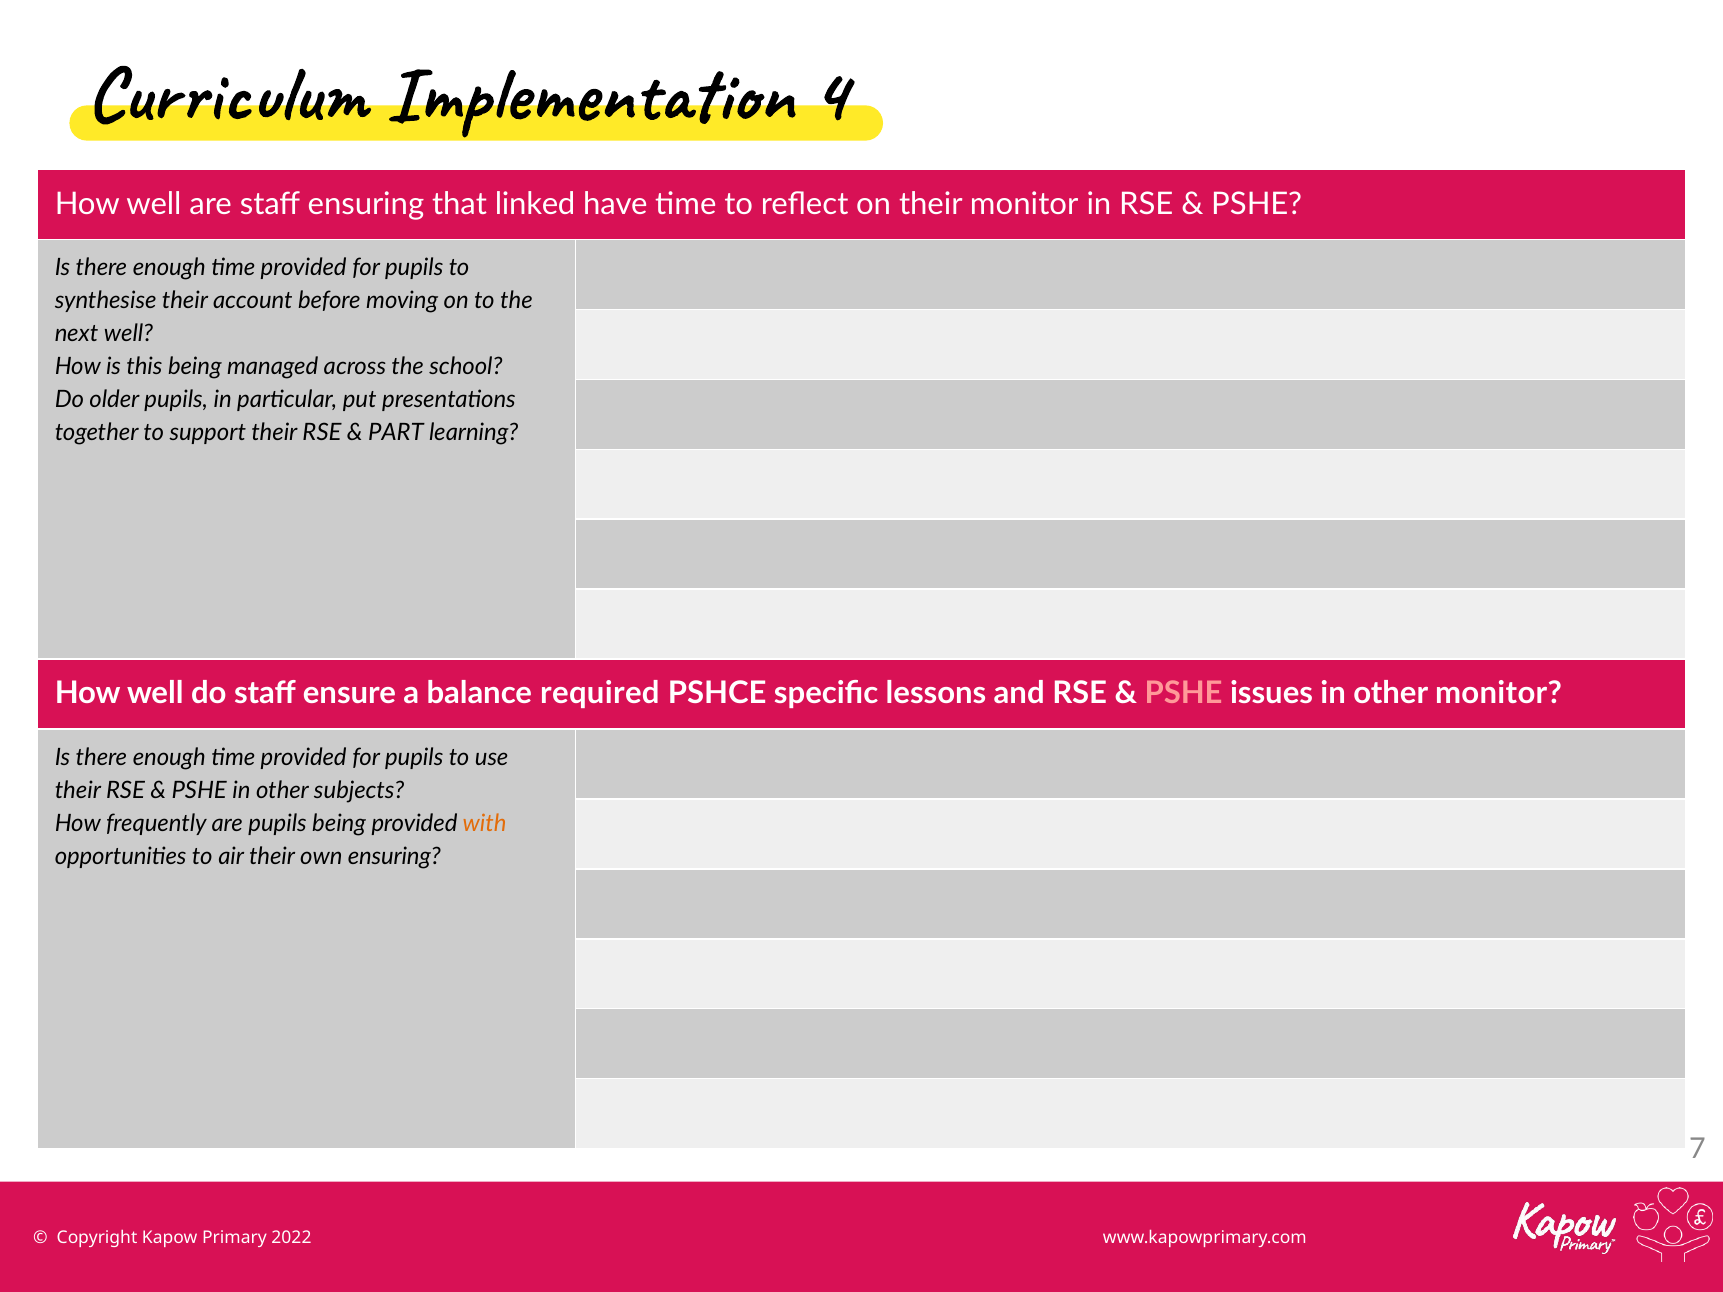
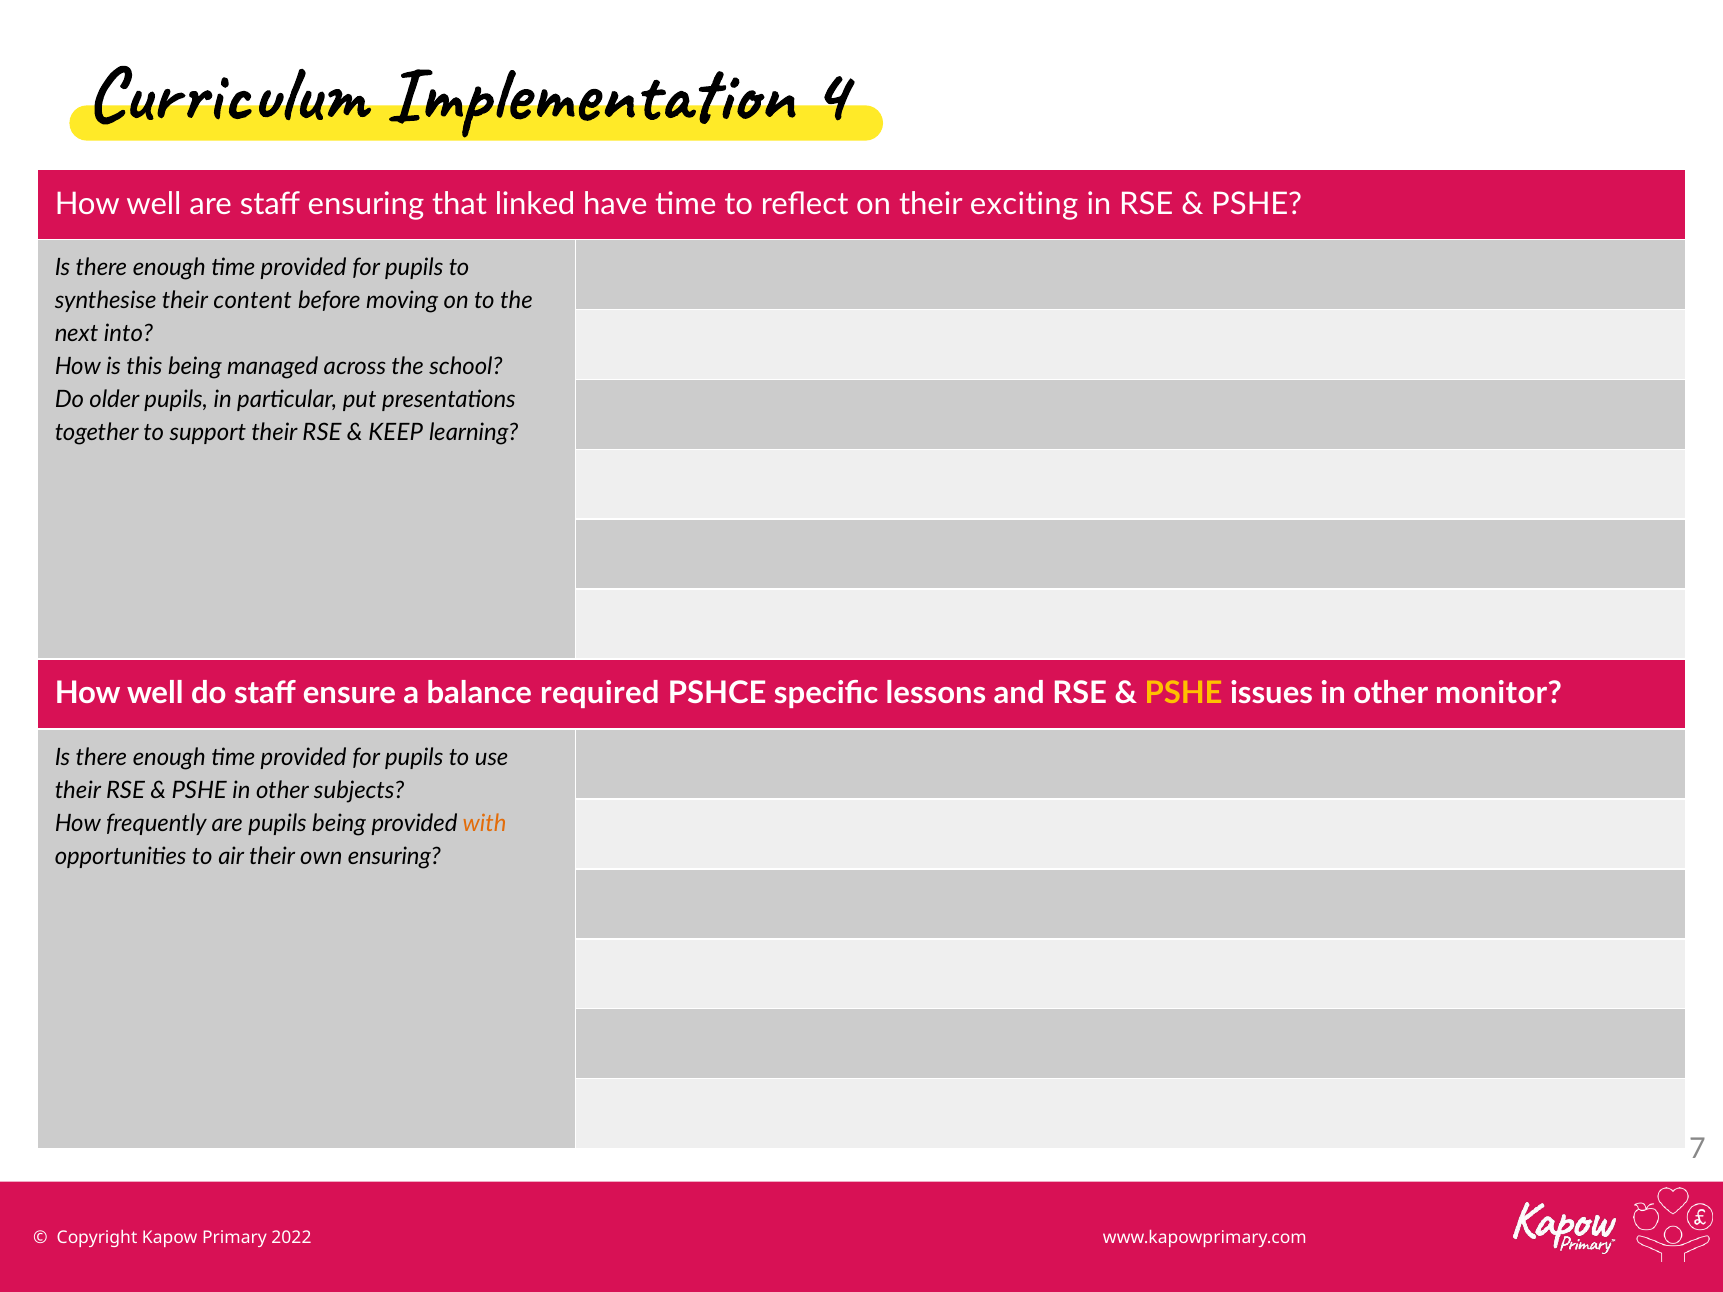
their monitor: monitor -> exciting
account: account -> content
next well: well -> into
PART: PART -> KEEP
PSHE at (1184, 694) colour: pink -> yellow
